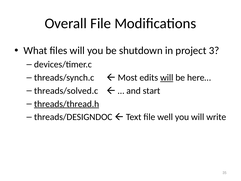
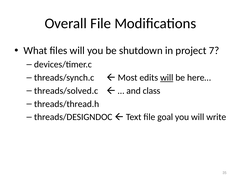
3: 3 -> 7
start: start -> class
threads/thread.h underline: present -> none
well: well -> goal
